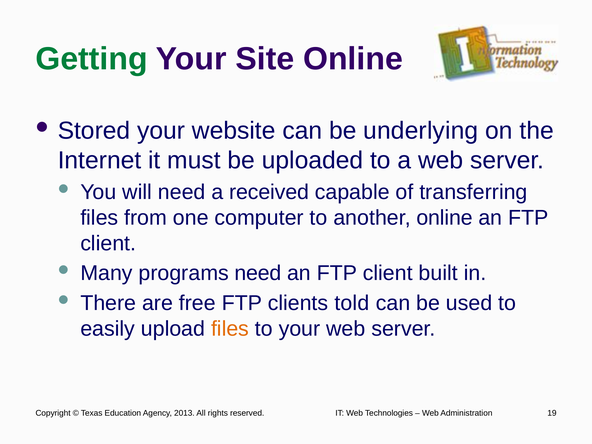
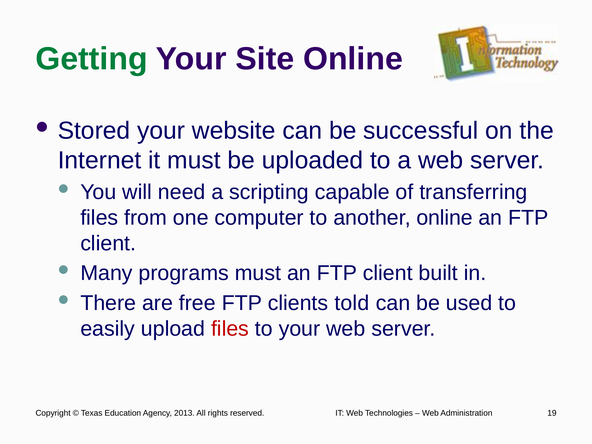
underlying: underlying -> successful
received: received -> scripting
programs need: need -> must
files at (230, 329) colour: orange -> red
